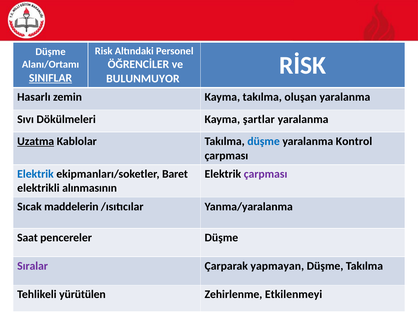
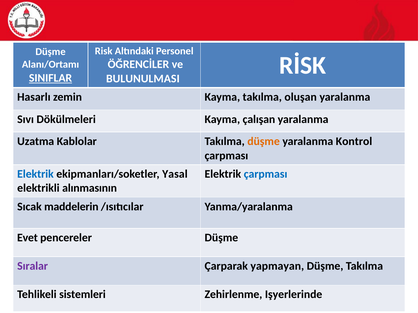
BULUNMUYOR: BULUNMUYOR -> BULUNULMASI
şartlar: şartlar -> çalışan
Uzatma underline: present -> none
düşme at (264, 142) colour: blue -> orange
Baret: Baret -> Yasal
çarpması at (266, 174) colour: purple -> blue
Saat: Saat -> Evet
yürütülen: yürütülen -> sistemleri
Etkilenmeyi: Etkilenmeyi -> Işyerlerinde
